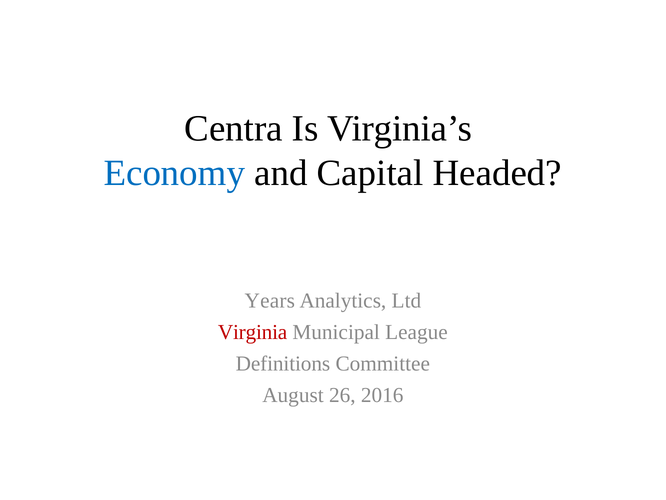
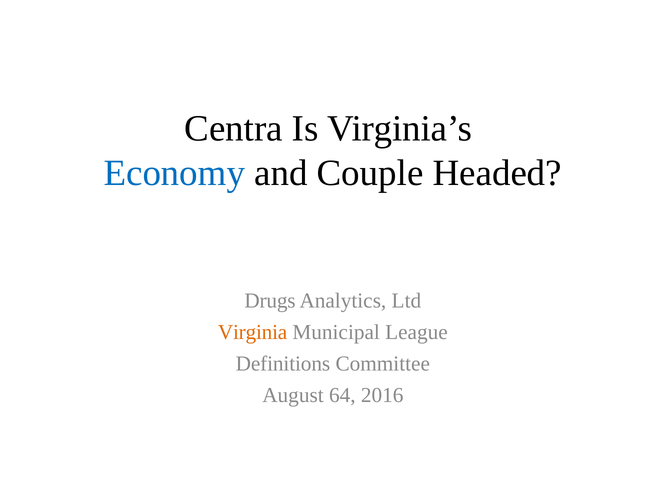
Capital: Capital -> Couple
Years: Years -> Drugs
Virginia colour: red -> orange
26: 26 -> 64
